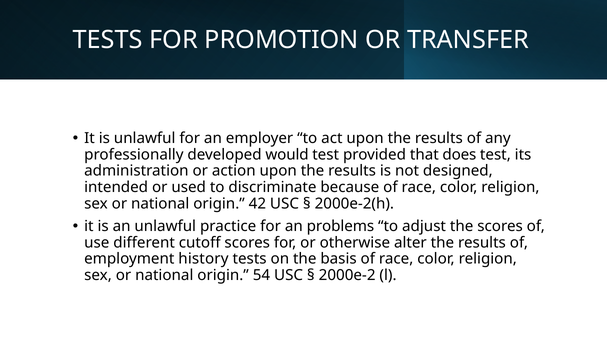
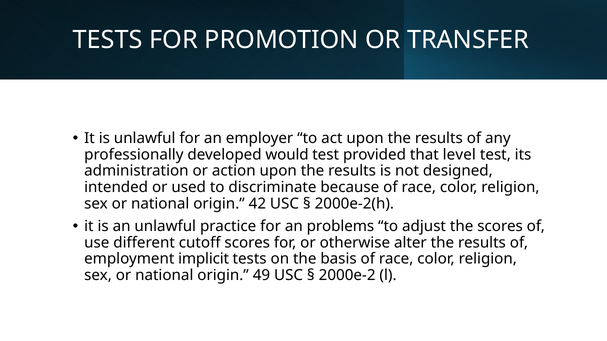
does: does -> level
history: history -> implicit
54: 54 -> 49
